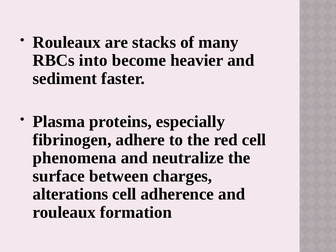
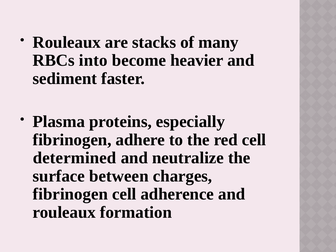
phenomena: phenomena -> determined
alterations at (70, 194): alterations -> fibrinogen
